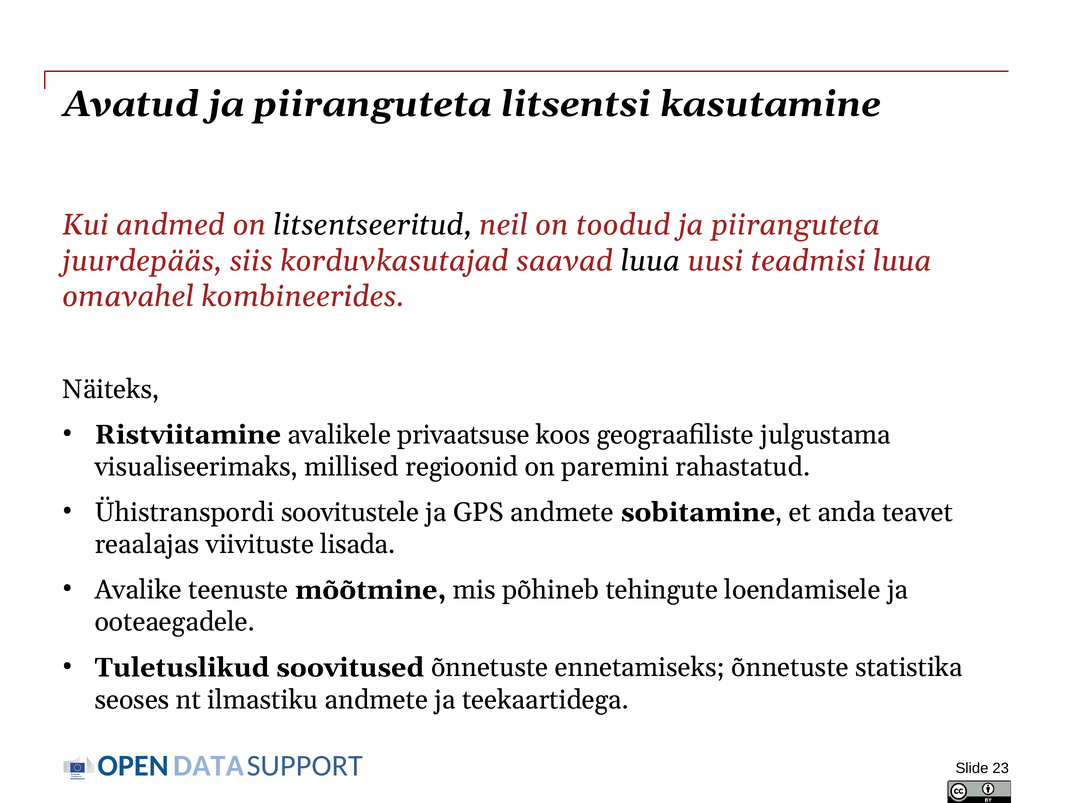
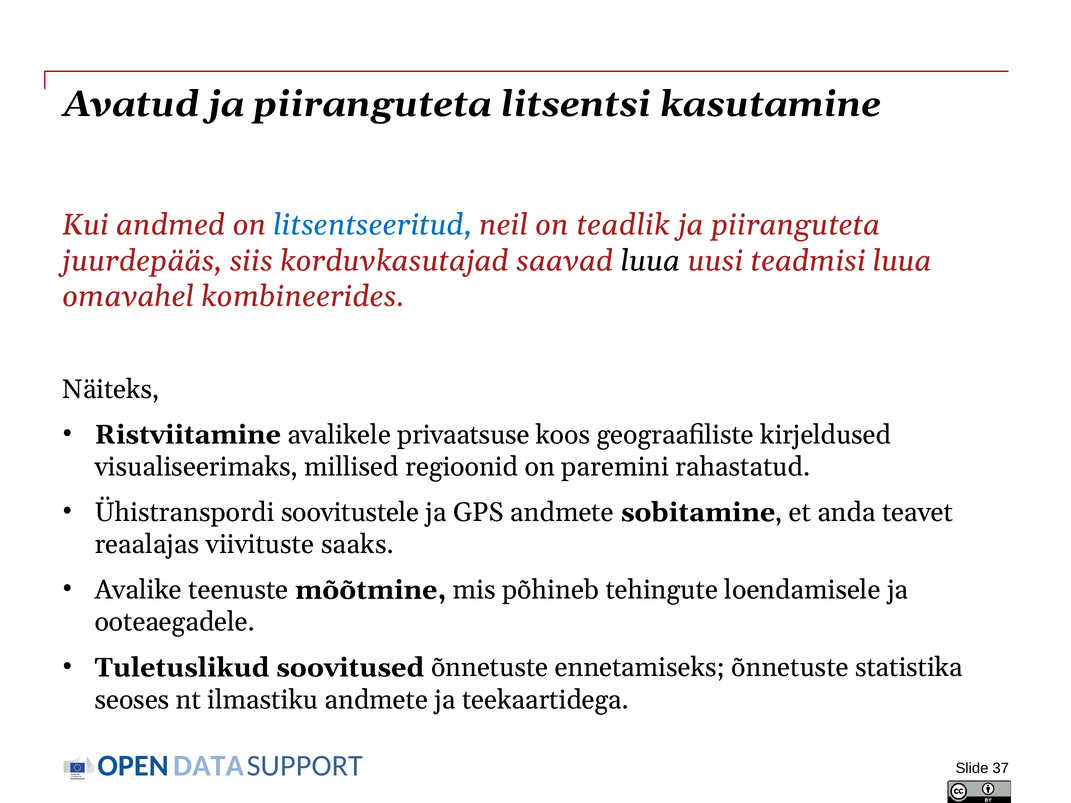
litsentseeritud colour: black -> blue
toodud: toodud -> teadlik
julgustama: julgustama -> kirjeldused
lisada: lisada -> saaks
23: 23 -> 37
